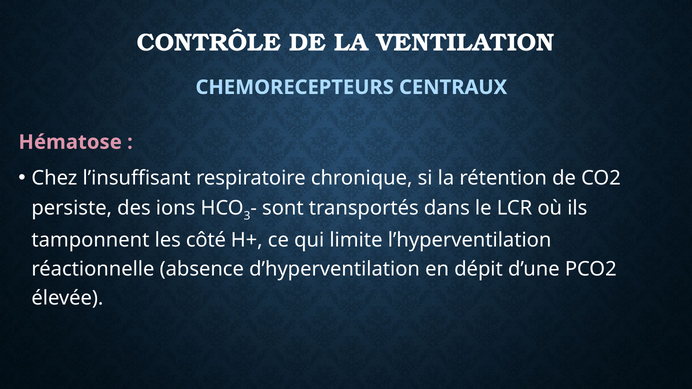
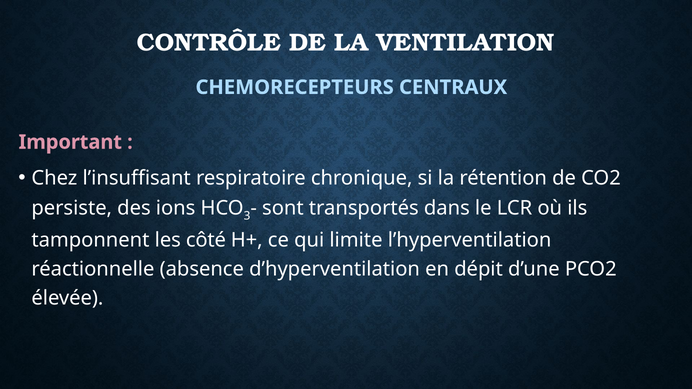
Hématose: Hématose -> Important
